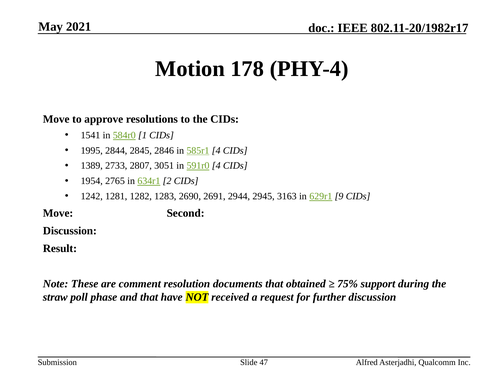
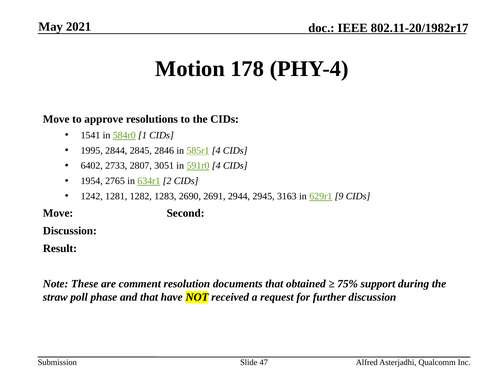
1389: 1389 -> 6402
